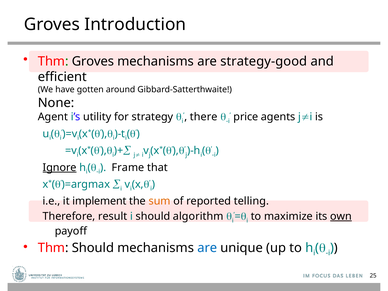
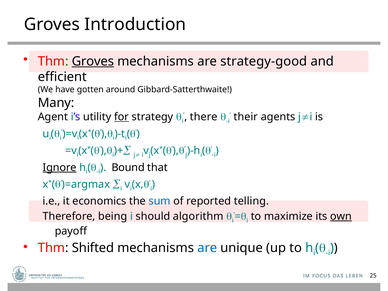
Groves at (93, 61) underline: none -> present
None: None -> Many
price: price -> their
for underline: none -> present
Frame: Frame -> Bound
implement: implement -> economics
sum colour: orange -> blue
result: result -> being
Thm Should: Should -> Shifted
